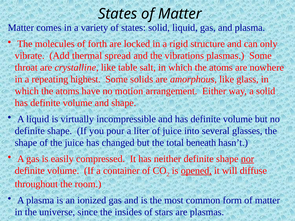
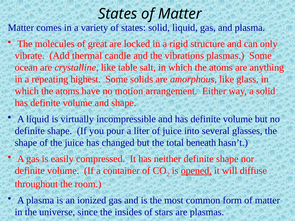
forth: forth -> great
spread: spread -> candle
throat: throat -> ocean
nowhere: nowhere -> anything
nor underline: present -> none
